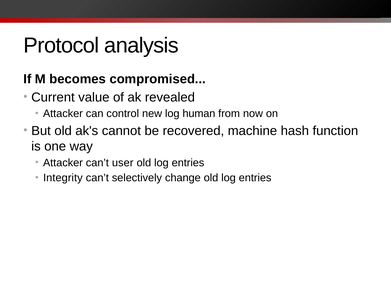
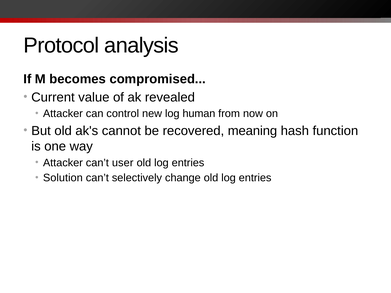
machine: machine -> meaning
Integrity: Integrity -> Solution
